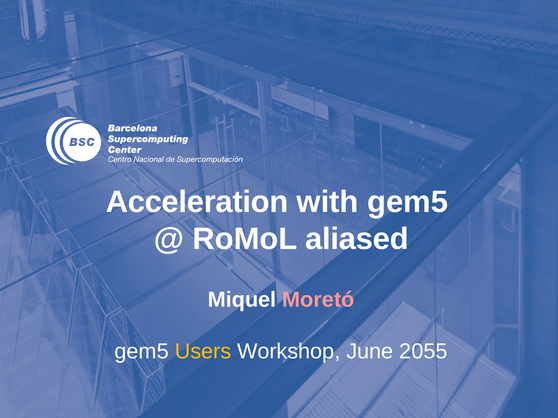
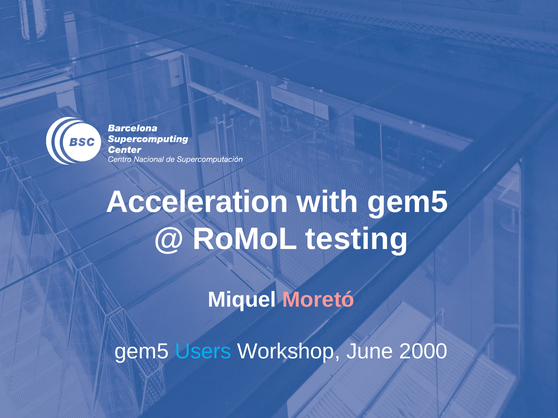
aliased: aliased -> testing
Users colour: yellow -> light blue
2055: 2055 -> 2000
